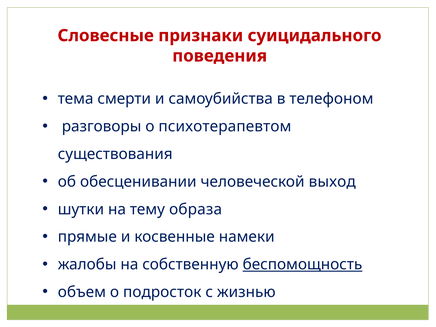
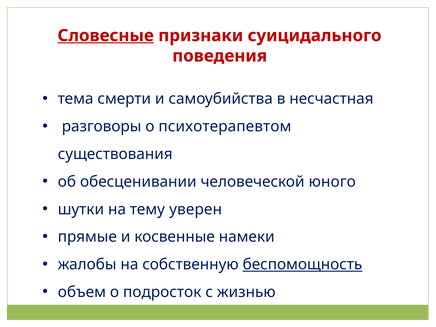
Словесные underline: none -> present
телефоном: телефоном -> несчастная
выход: выход -> юного
образа: образа -> уверен
